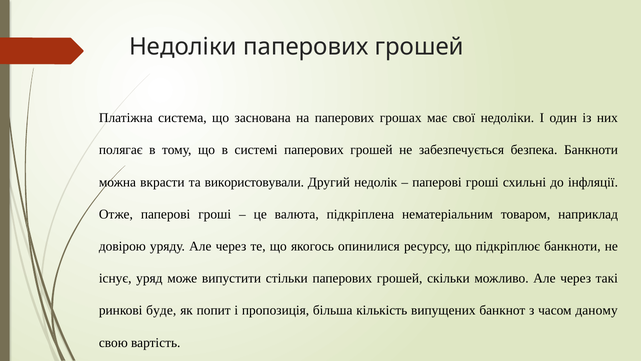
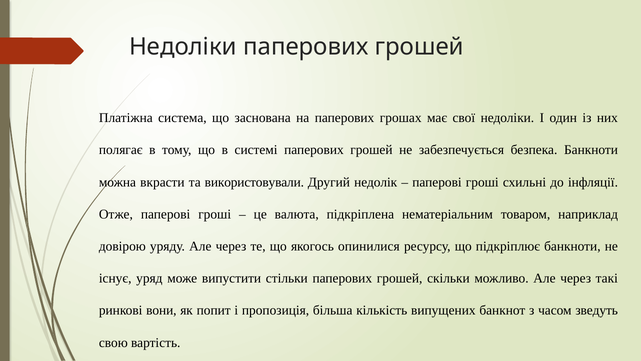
буде: буде -> вони
даному: даному -> зведуть
